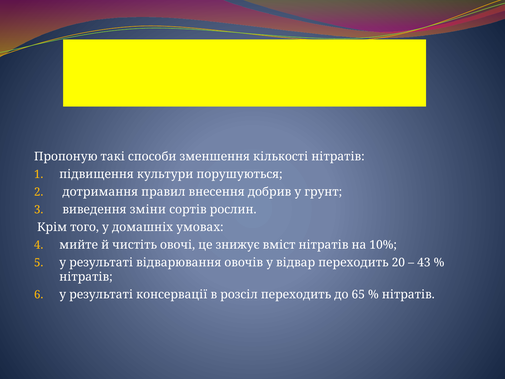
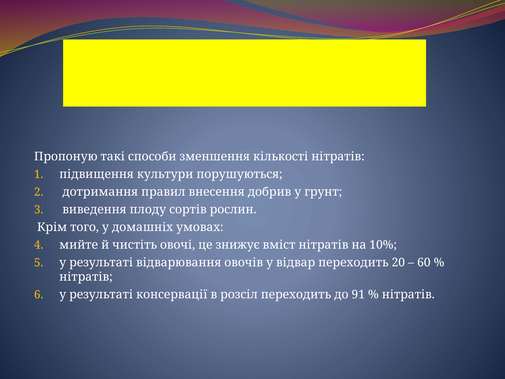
зміни: зміни -> плоду
43: 43 -> 60
65: 65 -> 91
